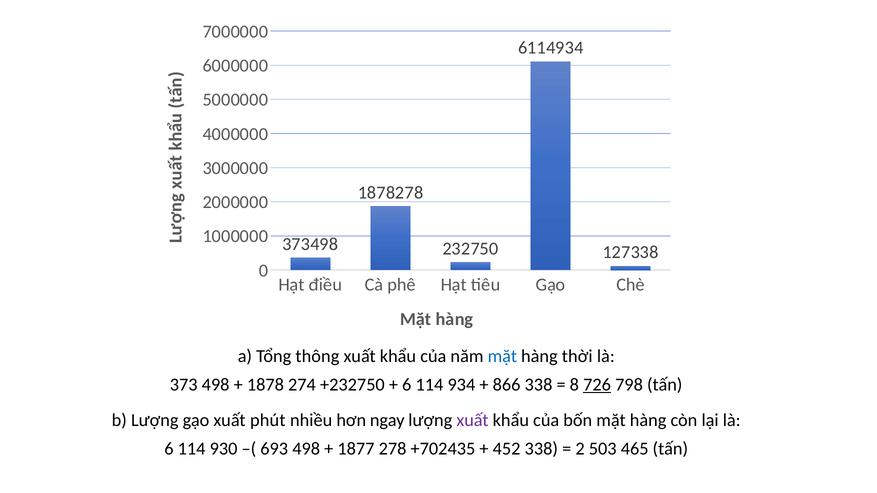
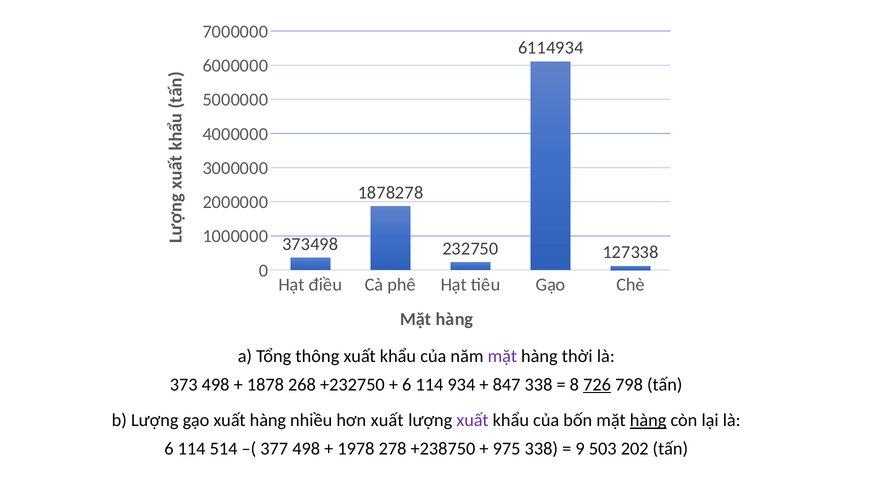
mặt at (502, 357) colour: blue -> purple
274: 274 -> 268
866: 866 -> 847
xuất phút: phút -> hàng
hơn ngay: ngay -> xuất
hàng at (648, 421) underline: none -> present
930: 930 -> 514
693: 693 -> 377
1877: 1877 -> 1978
+702435: +702435 -> +238750
452: 452 -> 975
2: 2 -> 9
465: 465 -> 202
